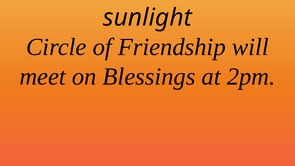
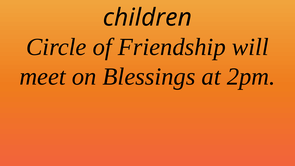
sunlight: sunlight -> children
